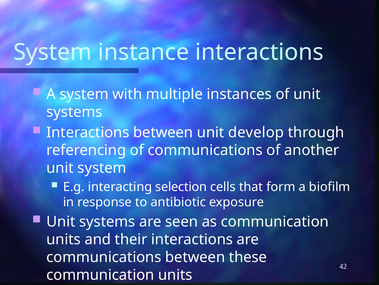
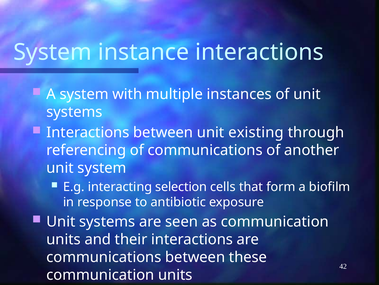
develop: develop -> existing
